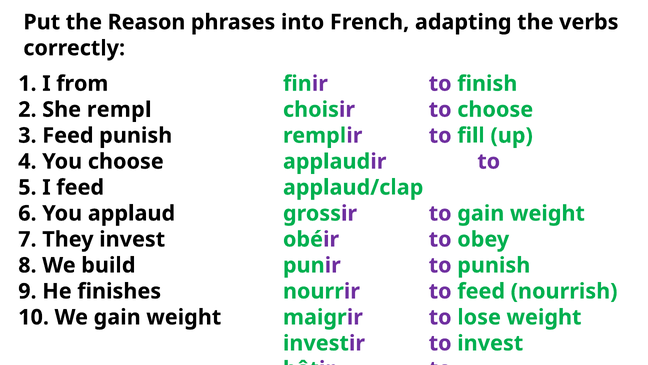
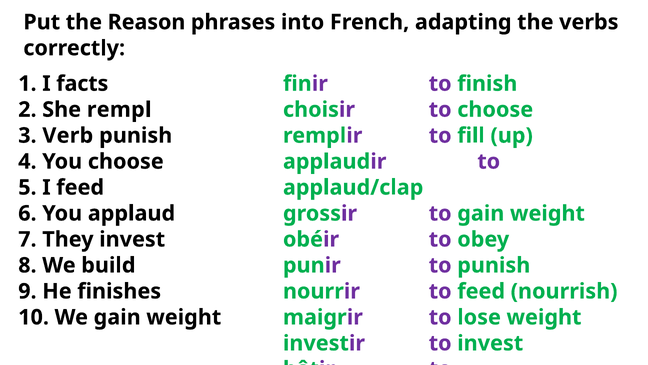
from: from -> facts
3 Feed: Feed -> Verb
